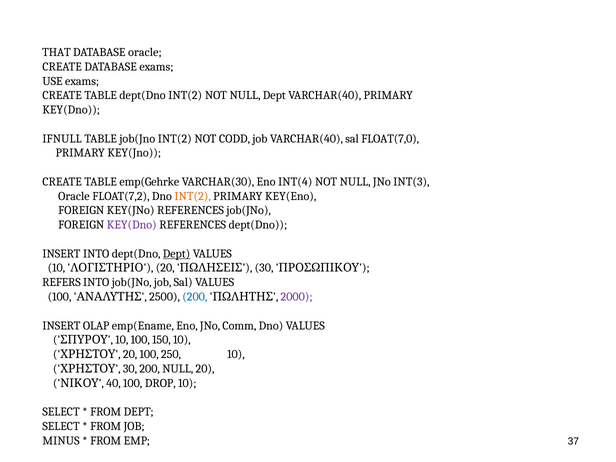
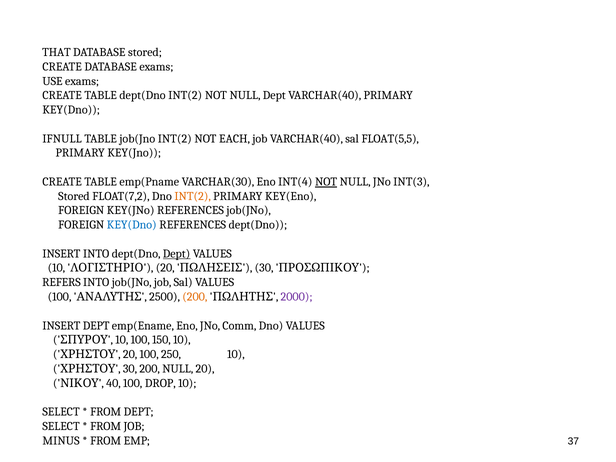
DATABASE oracle: oracle -> stored
CODD: CODD -> EACH
FLOAT(7,0: FLOAT(7,0 -> FLOAT(5,5
emp(Gehrke: emp(Gehrke -> emp(Pname
NOT at (326, 182) underline: none -> present
Oracle at (74, 196): Oracle -> Stored
KEY(Dno at (132, 225) colour: purple -> blue
200 at (195, 297) colour: blue -> orange
INSERT OLAP: OLAP -> DEPT
